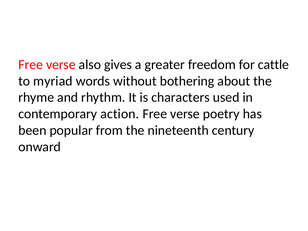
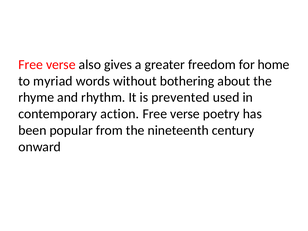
cattle: cattle -> home
characters: characters -> prevented
